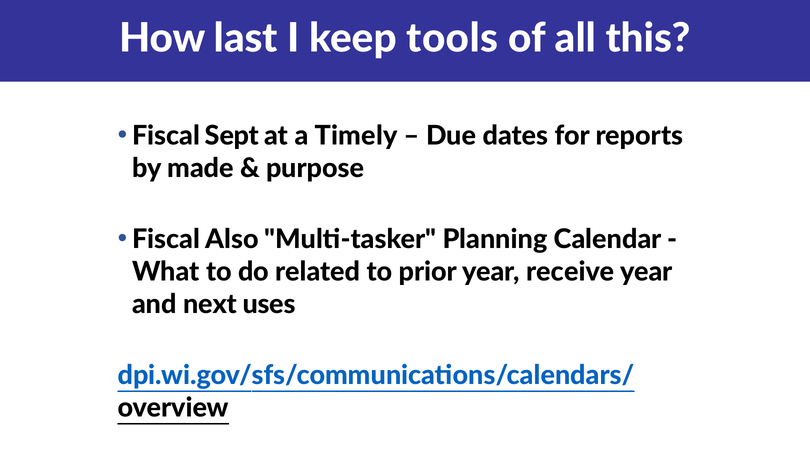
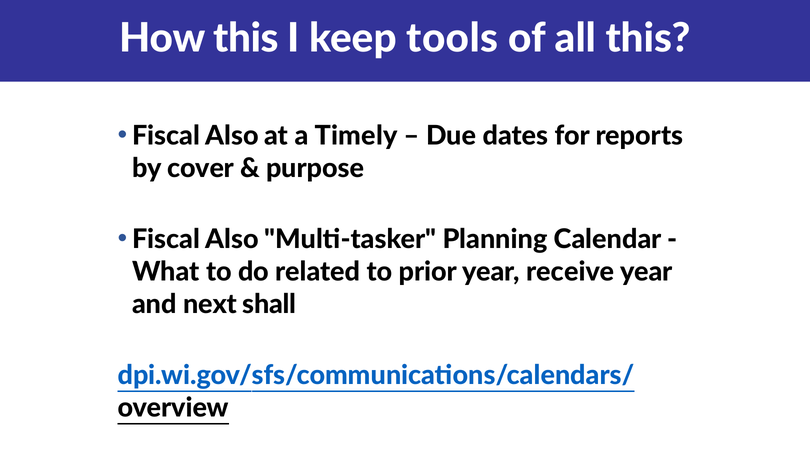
How last: last -> this
Sept at (232, 136): Sept -> Also
made: made -> cover
uses: uses -> shall
